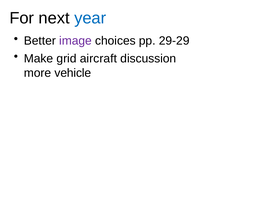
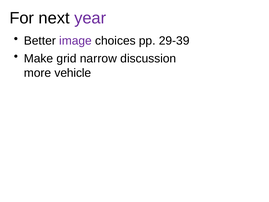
year colour: blue -> purple
29-29: 29-29 -> 29-39
aircraft: aircraft -> narrow
